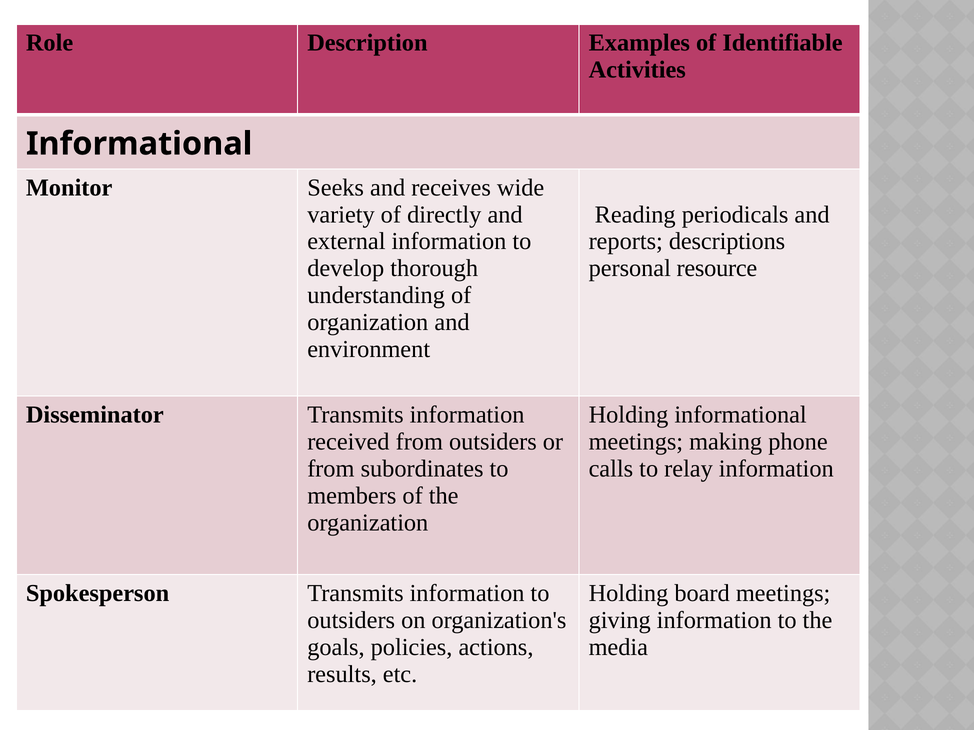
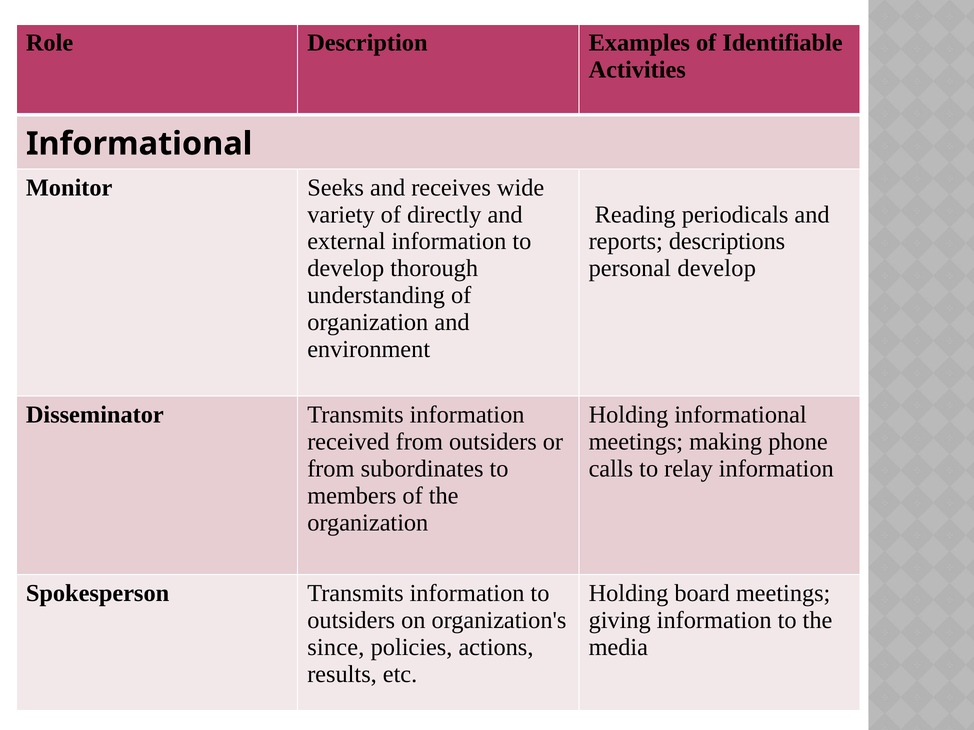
personal resource: resource -> develop
goals: goals -> since
